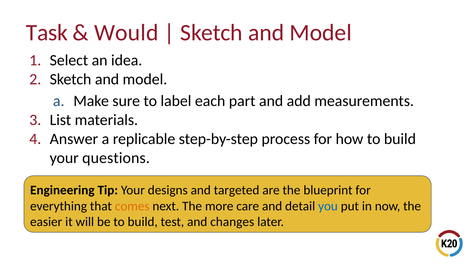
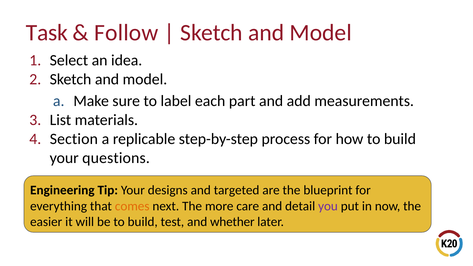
Would: Would -> Follow
Answer: Answer -> Section
you colour: blue -> purple
changes: changes -> whether
